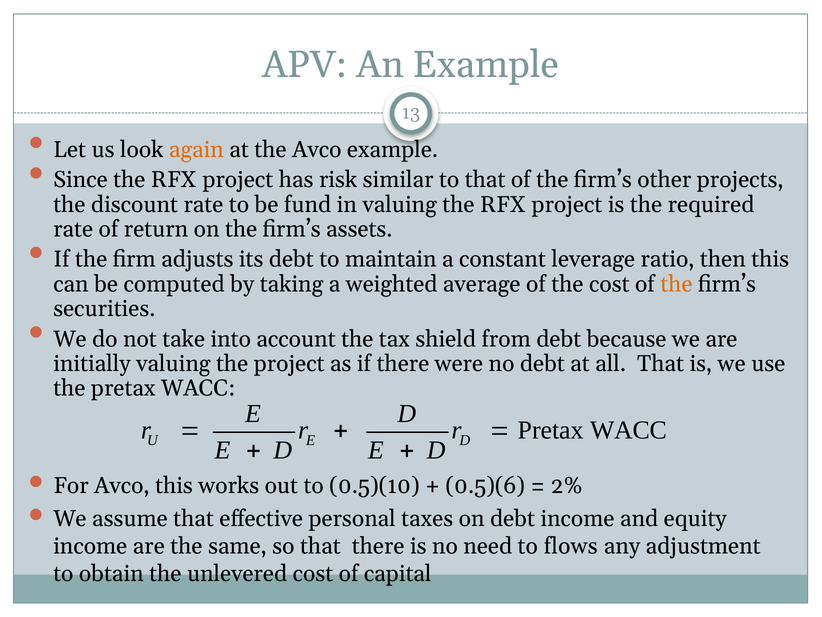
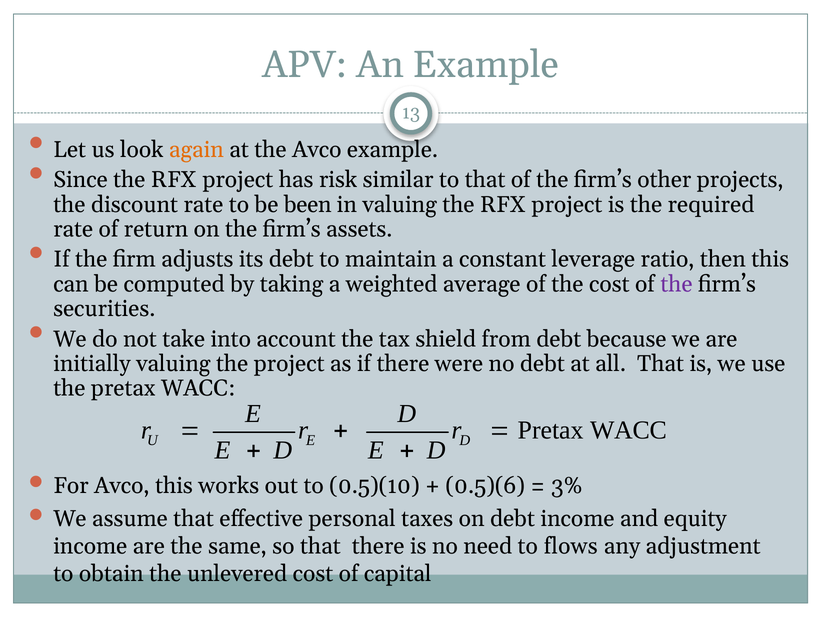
fund: fund -> been
the at (676, 284) colour: orange -> purple
2%: 2% -> 3%
